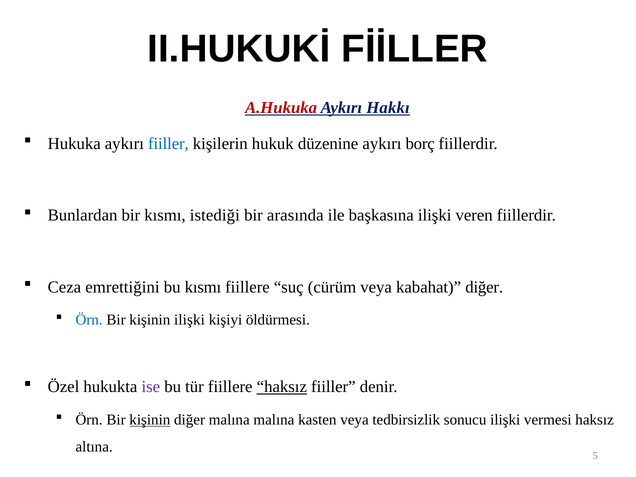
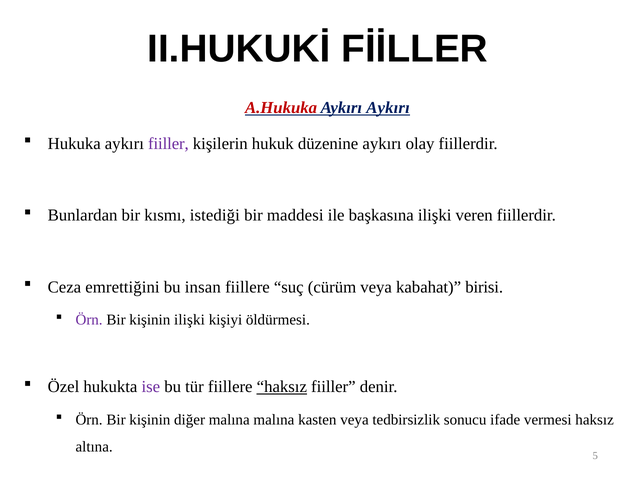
Aykırı Hakkı: Hakkı -> Aykırı
fiiller at (168, 144) colour: blue -> purple
borç: borç -> olay
arasında: arasında -> maddesi
bu kısmı: kısmı -> insan
kabahat diğer: diğer -> birisi
Örn at (89, 320) colour: blue -> purple
kişinin at (150, 420) underline: present -> none
sonucu ilişki: ilişki -> ifade
